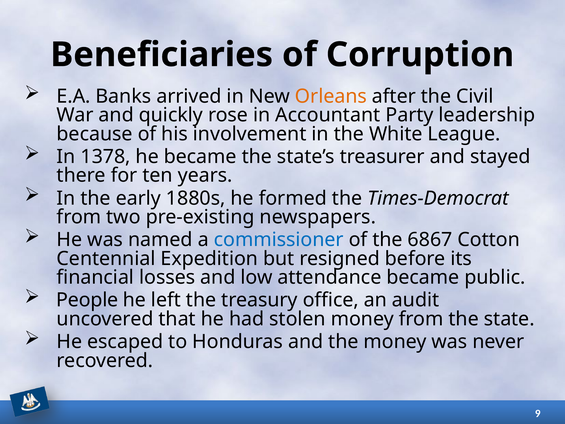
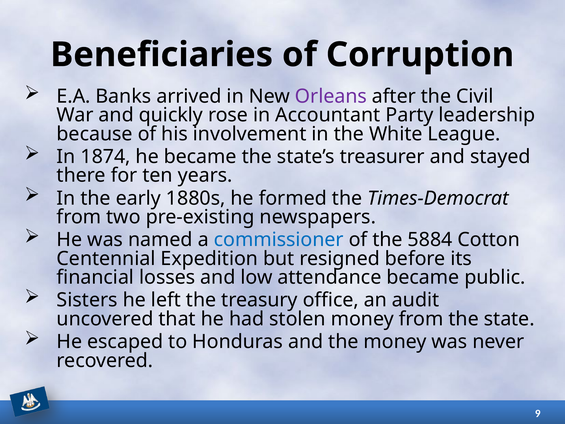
Orleans colour: orange -> purple
1378: 1378 -> 1874
6867: 6867 -> 5884
People: People -> Sisters
